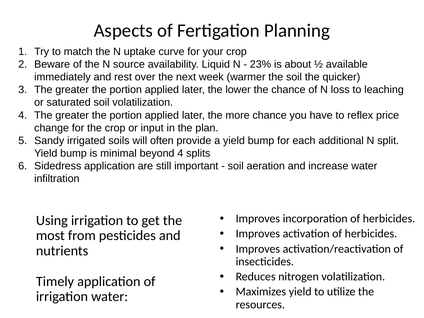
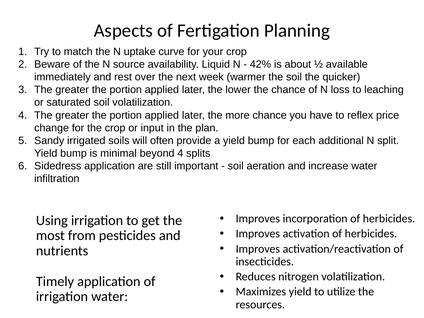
23%: 23% -> 42%
